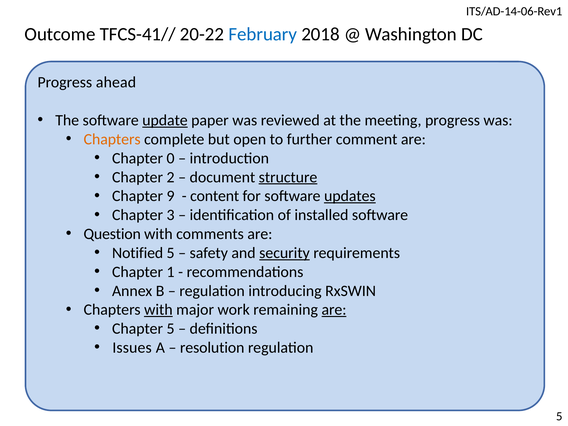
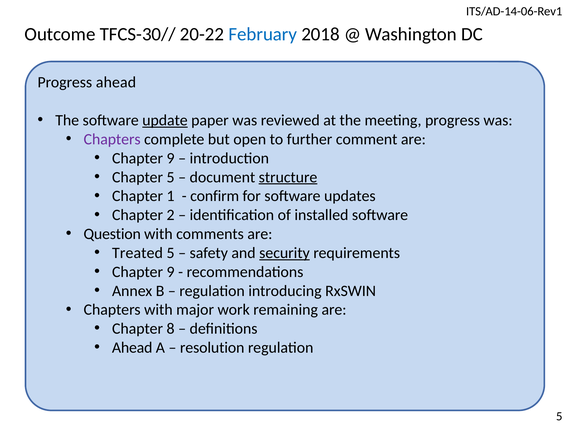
TFCS-41//: TFCS-41// -> TFCS-30//
Chapters at (112, 139) colour: orange -> purple
0 at (171, 158): 0 -> 9
Chapter 2: 2 -> 5
9: 9 -> 1
content: content -> confirm
updates underline: present -> none
3: 3 -> 2
Notified: Notified -> Treated
1 at (171, 272): 1 -> 9
with at (158, 310) underline: present -> none
are at (334, 310) underline: present -> none
Chapter 5: 5 -> 8
Issues at (132, 348): Issues -> Ahead
